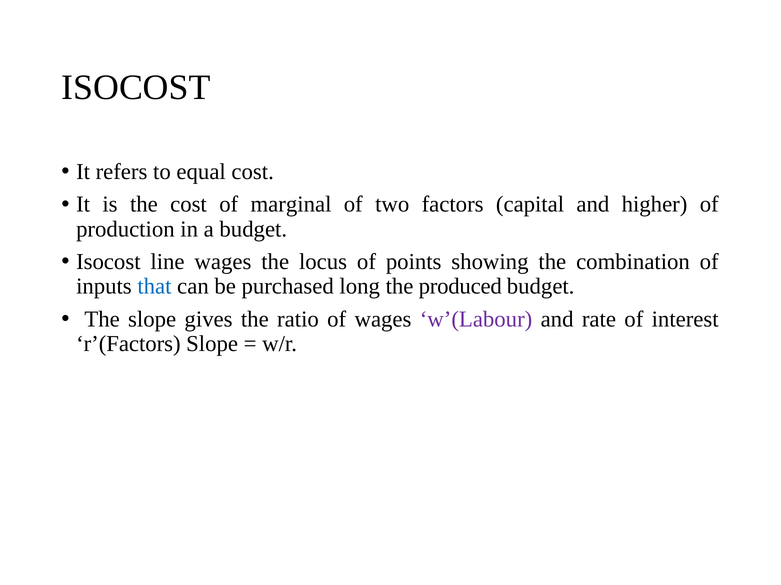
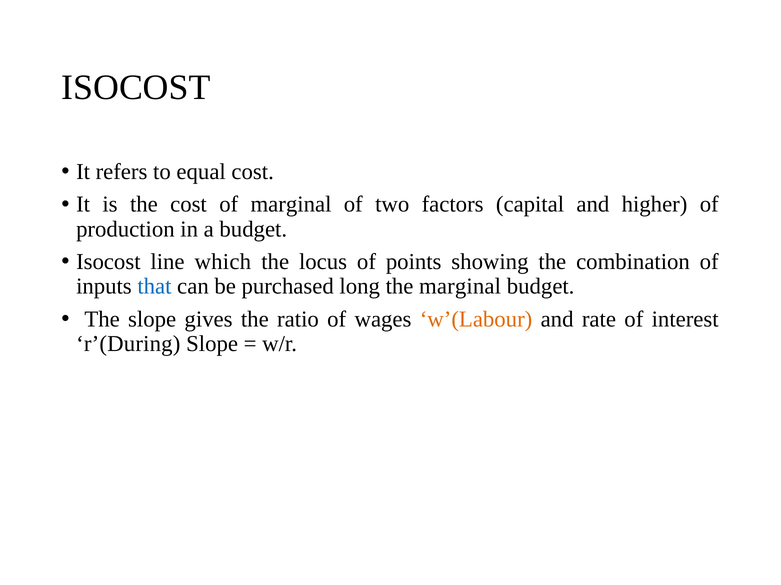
line wages: wages -> which
the produced: produced -> marginal
w’(Labour colour: purple -> orange
r’(Factors: r’(Factors -> r’(During
